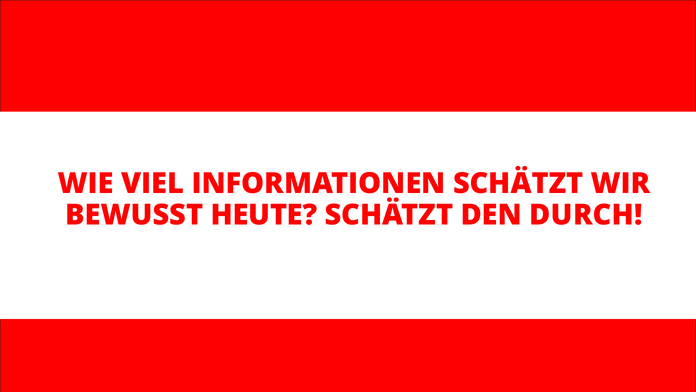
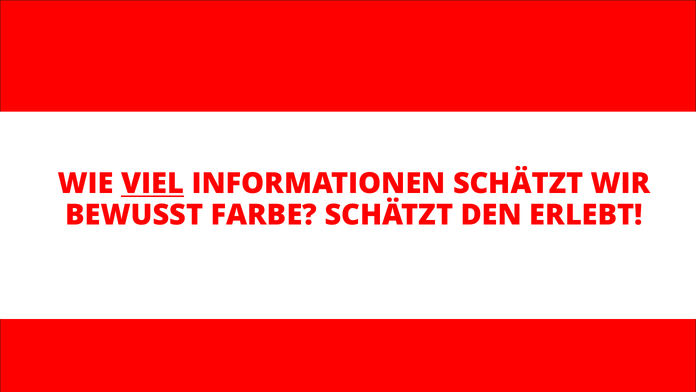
VIEL underline: none -> present
BEWUSST HEUTE: HEUTE -> FARBE
DURCH: DURCH -> ERLEBT
